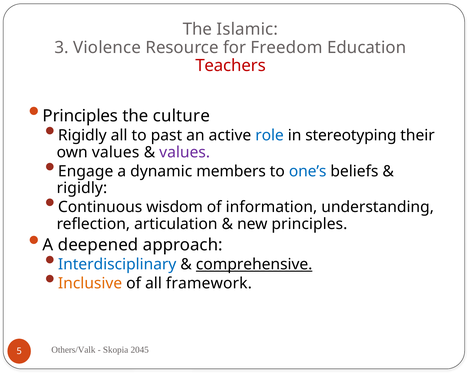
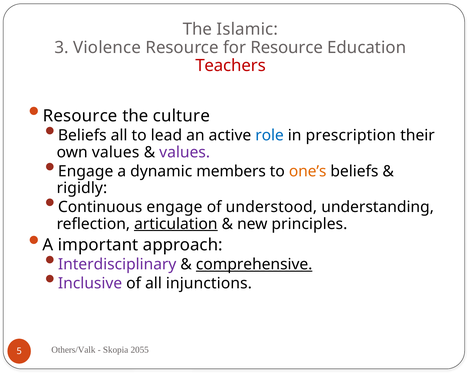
for Freedom: Freedom -> Resource
Principles at (80, 116): Principles -> Resource
Rigidly at (82, 136): Rigidly -> Beliefs
past: past -> lead
stereotyping: stereotyping -> prescription
one’s colour: blue -> orange
Continuous wisdom: wisdom -> engage
information: information -> understood
articulation underline: none -> present
deepened: deepened -> important
Interdisciplinary colour: blue -> purple
Inclusive colour: orange -> purple
framework: framework -> injunctions
2045: 2045 -> 2055
